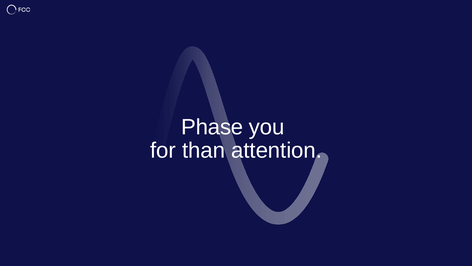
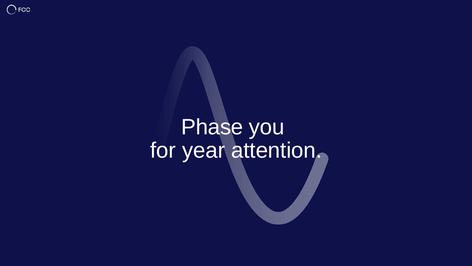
than: than -> year
